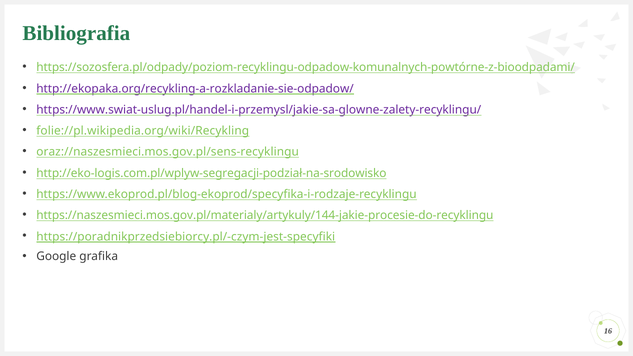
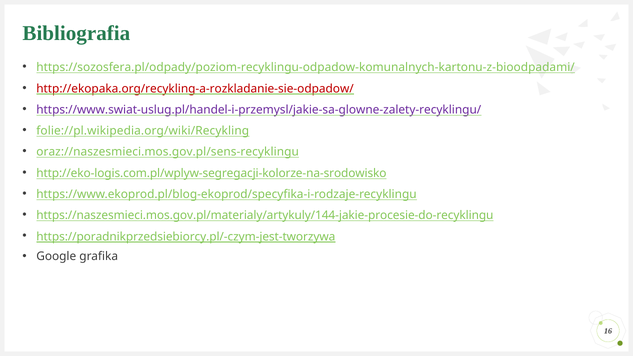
https://sozosfera.pl/odpady/poziom-recyklingu-odpadow-komunalnych-powtórne-z-bioodpadami/: https://sozosfera.pl/odpady/poziom-recyklingu-odpadow-komunalnych-powtórne-z-bioodpadami/ -> https://sozosfera.pl/odpady/poziom-recyklingu-odpadow-komunalnych-kartonu-z-bioodpadami/
http://ekopaka.org/recykling-a-rozkladanie-sie-odpadow/ colour: purple -> red
http://eko-logis.com.pl/wplyw-segregacji-podział-na-srodowisko: http://eko-logis.com.pl/wplyw-segregacji-podział-na-srodowisko -> http://eko-logis.com.pl/wplyw-segregacji-kolorze-na-srodowisko
https://poradnikprzedsiebiorcy.pl/-czym-jest-specyfiki: https://poradnikprzedsiebiorcy.pl/-czym-jest-specyfiki -> https://poradnikprzedsiebiorcy.pl/-czym-jest-tworzywa
